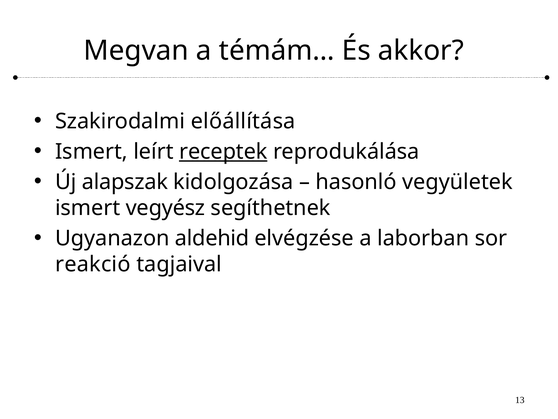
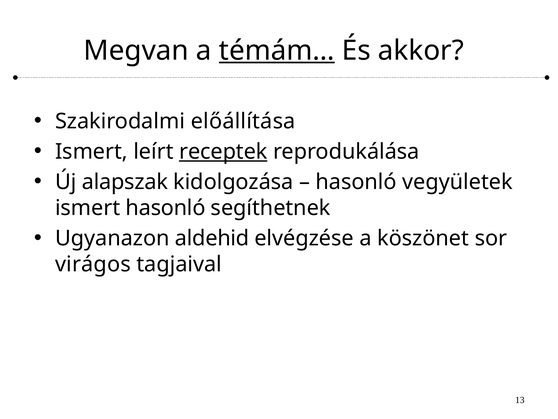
témám… underline: none -> present
ismert vegyész: vegyész -> hasonló
laborban: laborban -> köszönet
reakció: reakció -> virágos
